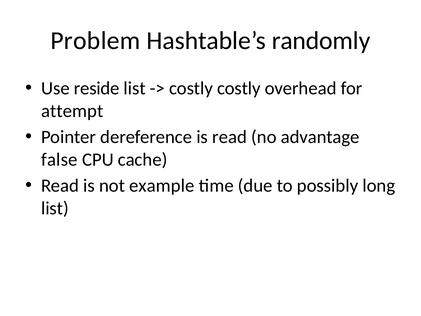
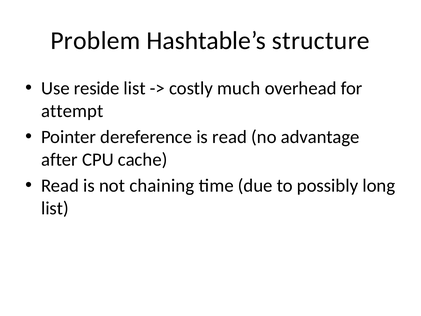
randomly: randomly -> structure
costly costly: costly -> much
false: false -> after
example: example -> chaining
